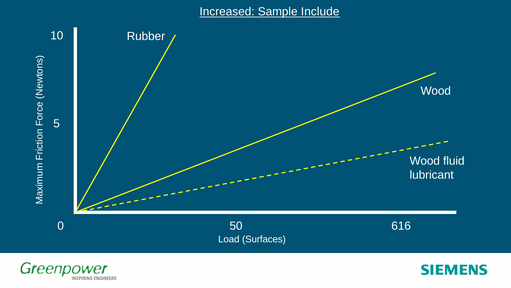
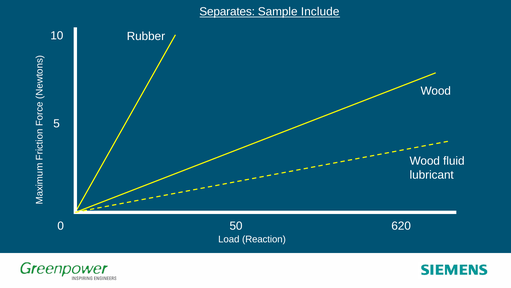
Increased: Increased -> Separates
616: 616 -> 620
Surfaces: Surfaces -> Reaction
